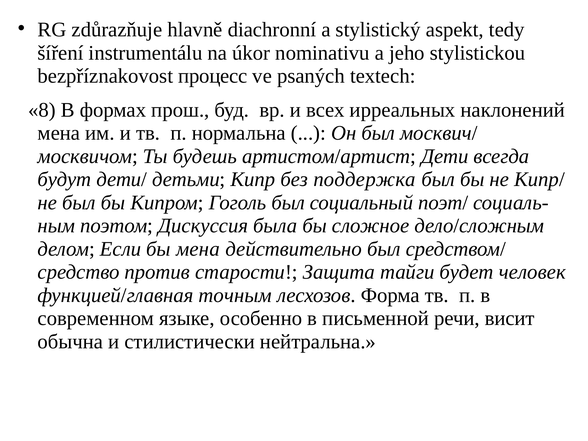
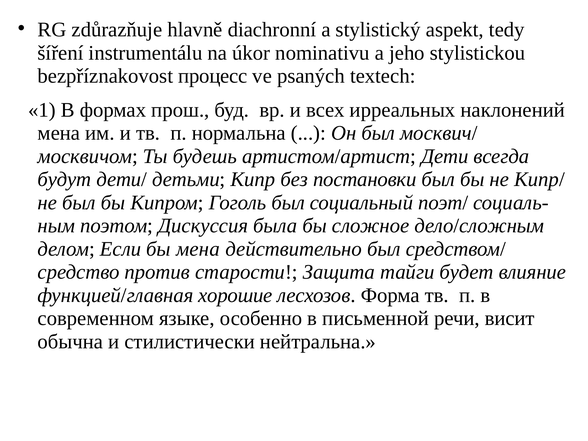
8: 8 -> 1
поддержка: поддержка -> постановки
человек: человек -> влияние
точным: точным -> хорошие
